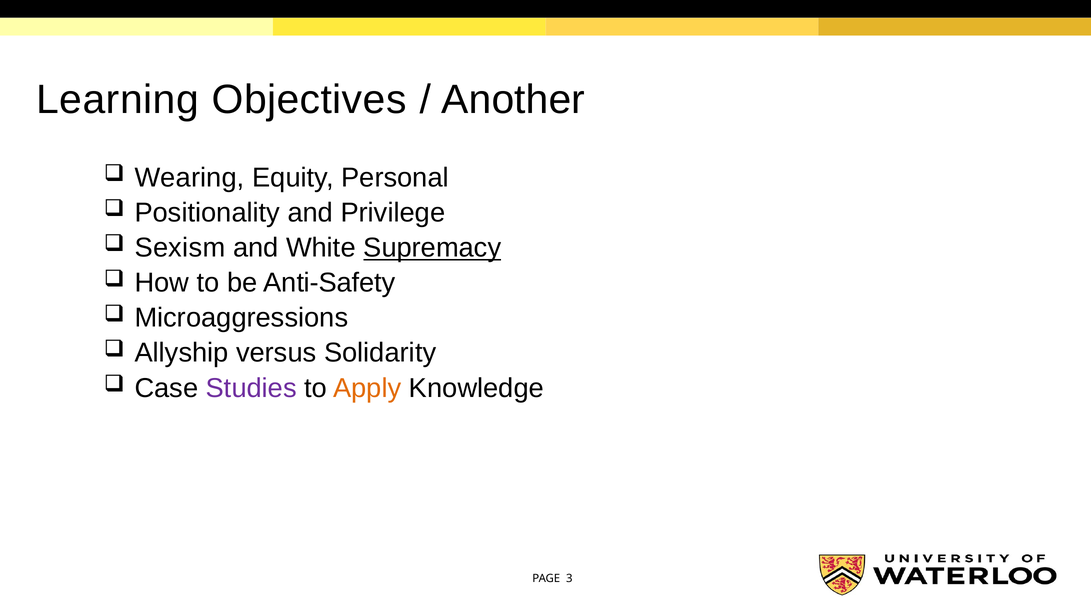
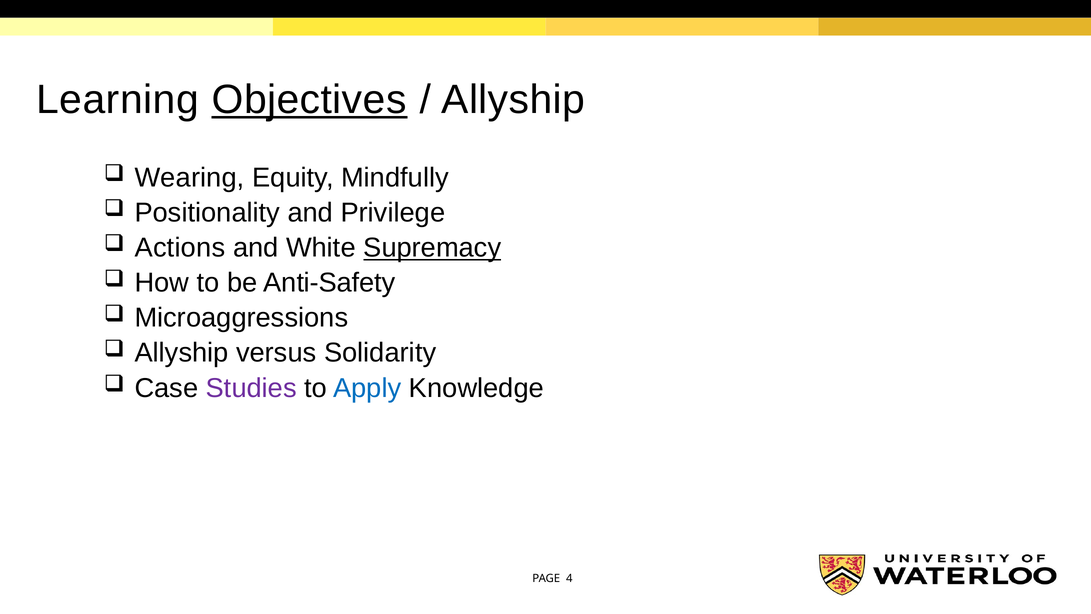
Objectives underline: none -> present
Another at (513, 100): Another -> Allyship
Personal: Personal -> Mindfully
Sexism: Sexism -> Actions
Apply colour: orange -> blue
3: 3 -> 4
